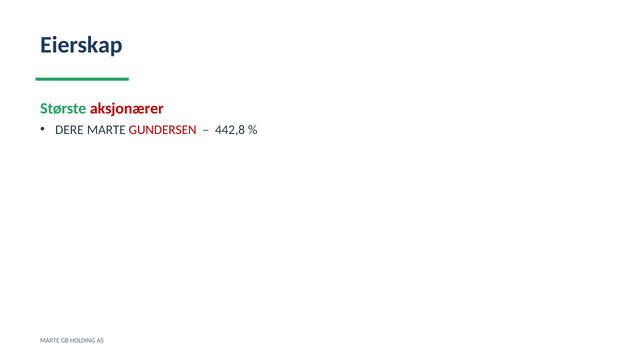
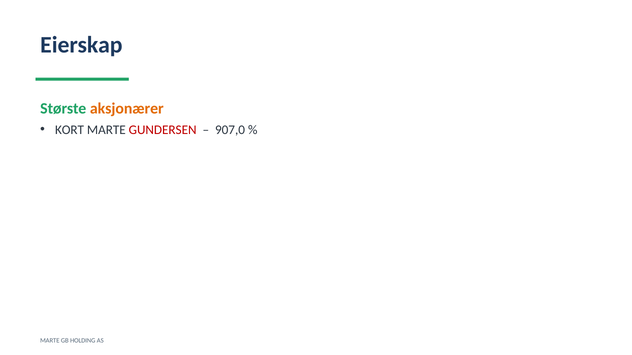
aksjonærer colour: red -> orange
DERE: DERE -> KORT
442,8: 442,8 -> 907,0
